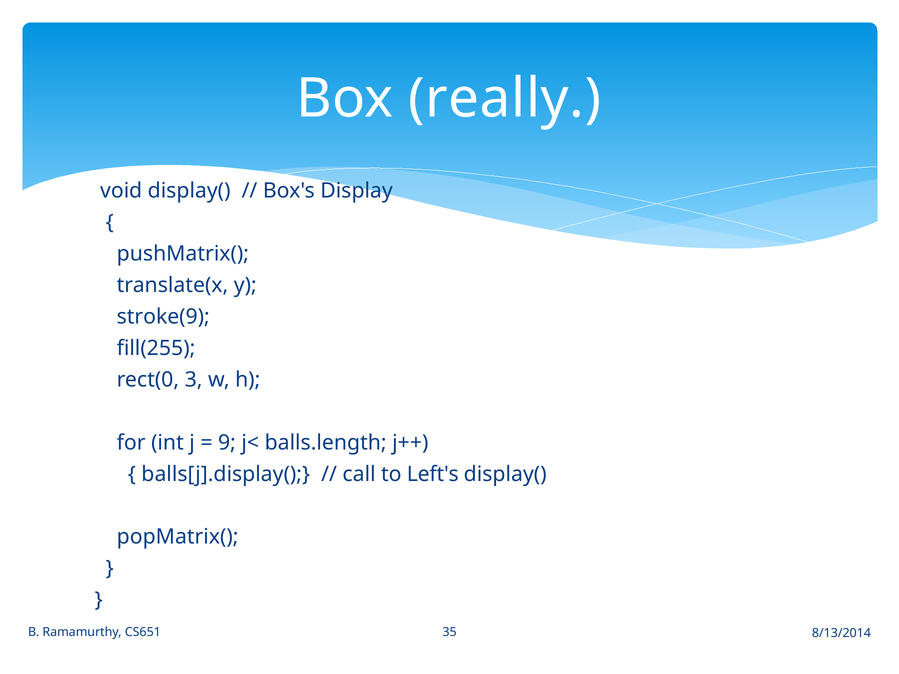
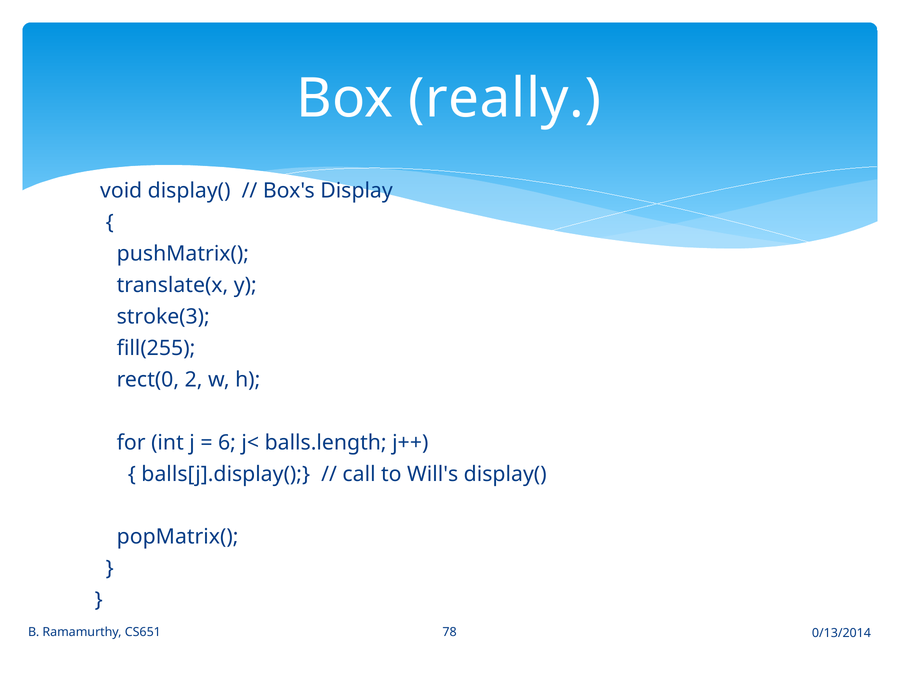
stroke(9: stroke(9 -> stroke(3
3: 3 -> 2
9: 9 -> 6
Left's: Left's -> Will's
35: 35 -> 78
8/13/2014: 8/13/2014 -> 0/13/2014
